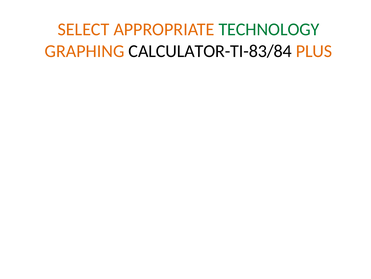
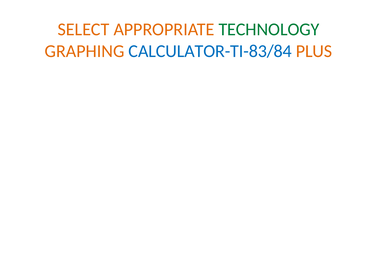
CALCULATOR-TI-83/84 colour: black -> blue
